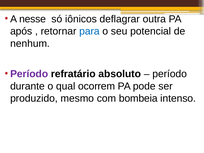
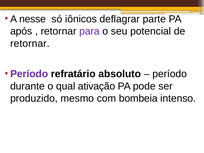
outra: outra -> parte
para colour: blue -> purple
nenhum at (30, 43): nenhum -> retornar
ocorrem: ocorrem -> ativação
